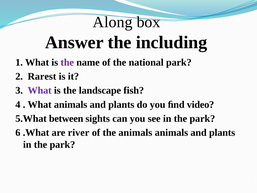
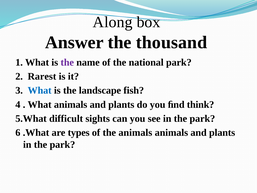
including: including -> thousand
What at (40, 90) colour: purple -> blue
video: video -> think
between: between -> difficult
river: river -> types
